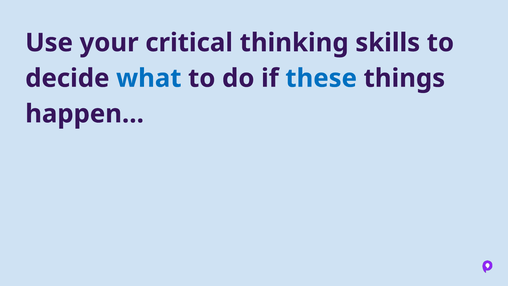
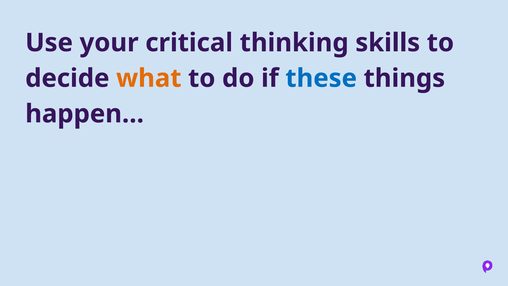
what colour: blue -> orange
